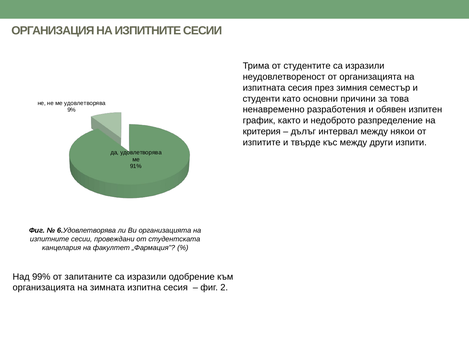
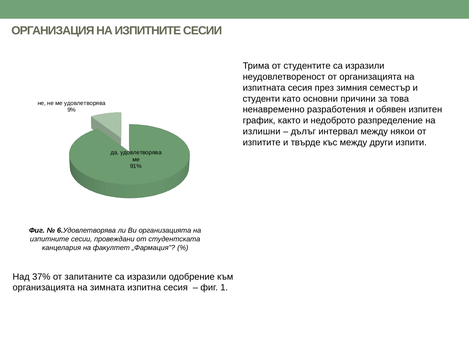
критерия: критерия -> излишни
99%: 99% -> 37%
2: 2 -> 1
